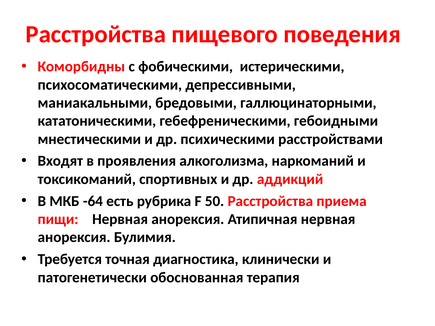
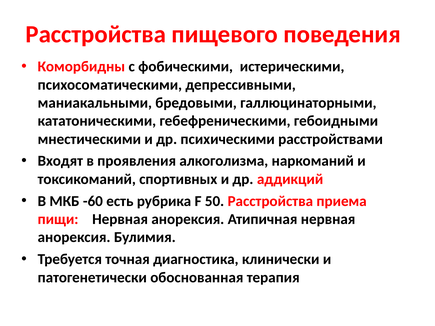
-64: -64 -> -60
